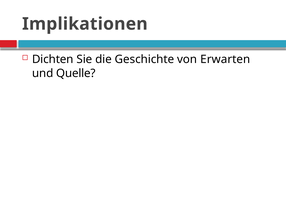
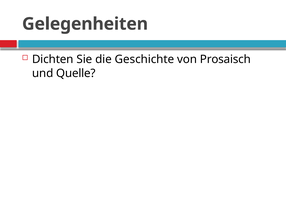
Implikationen: Implikationen -> Gelegenheiten
Erwarten: Erwarten -> Prosaisch
